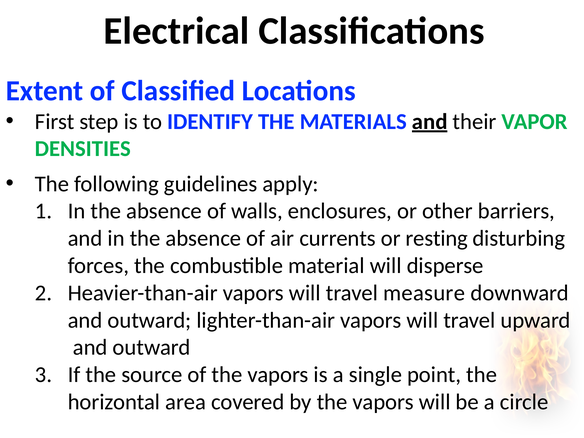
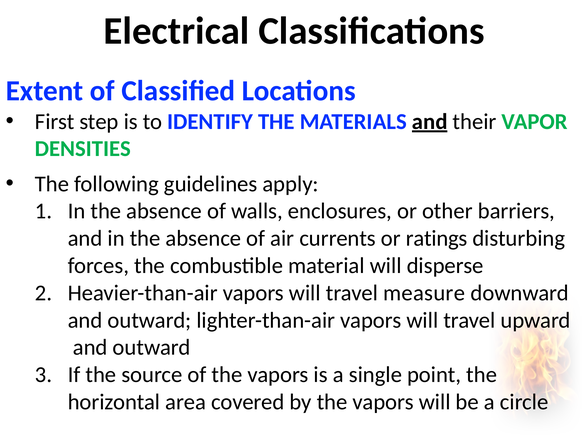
resting: resting -> ratings
